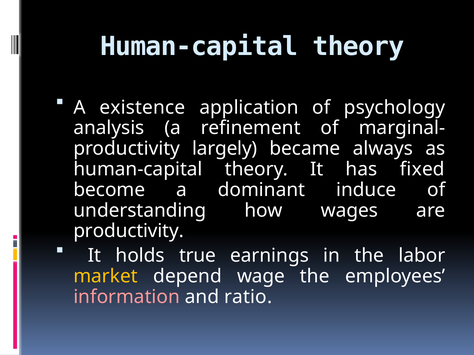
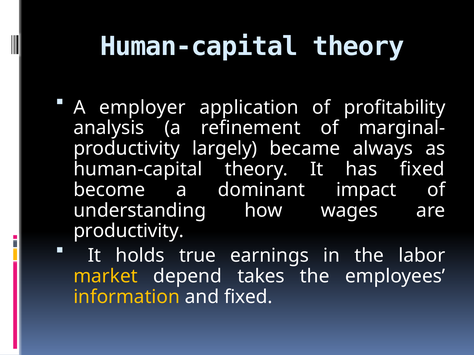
existence: existence -> employer
psychology: psychology -> profitability
induce: induce -> impact
wage: wage -> takes
information colour: pink -> yellow
and ratio: ratio -> fixed
